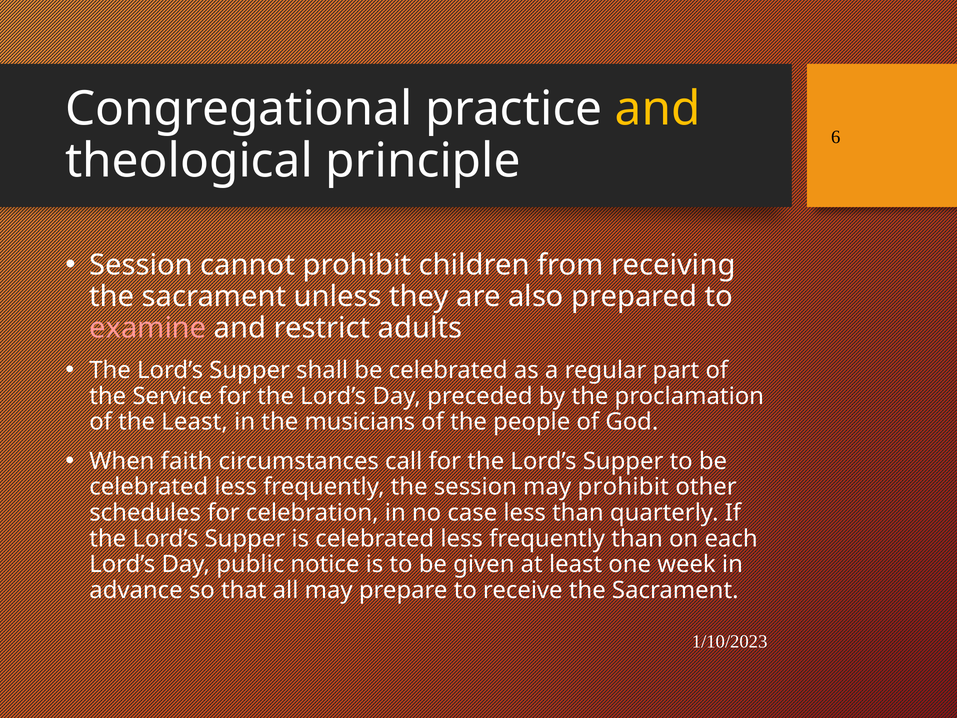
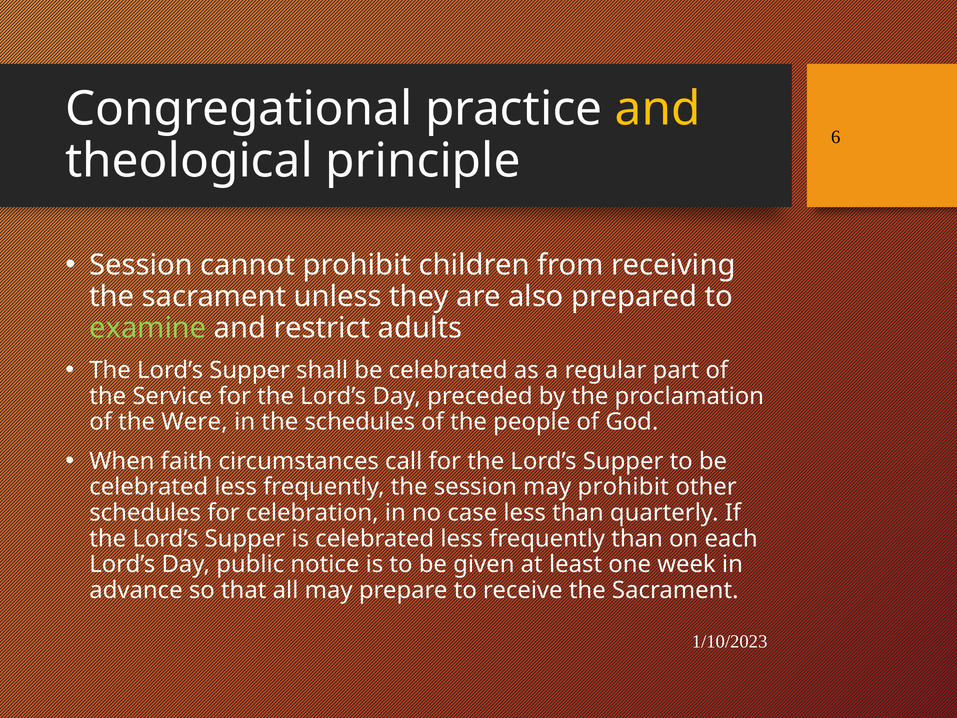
examine colour: pink -> light green
the Least: Least -> Were
the musicians: musicians -> schedules
